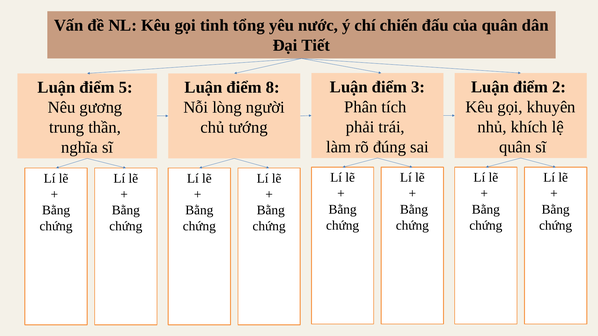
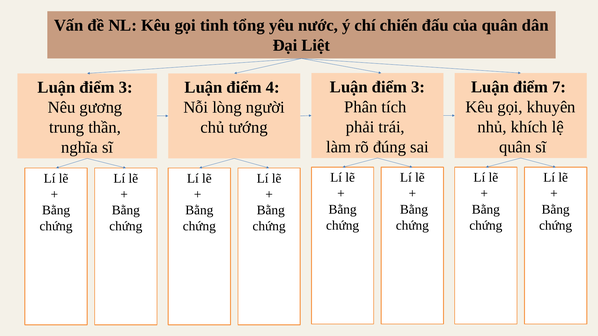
Tiết: Tiết -> Liệt
2: 2 -> 7
5 at (126, 88): 5 -> 3
8: 8 -> 4
